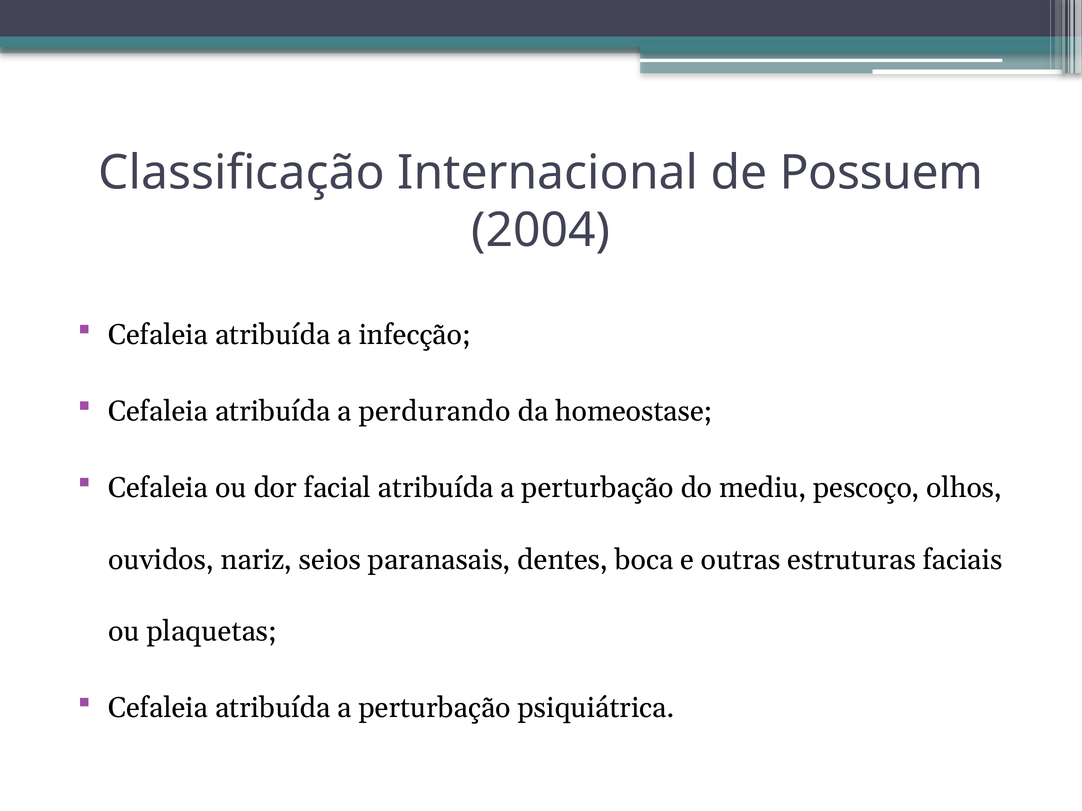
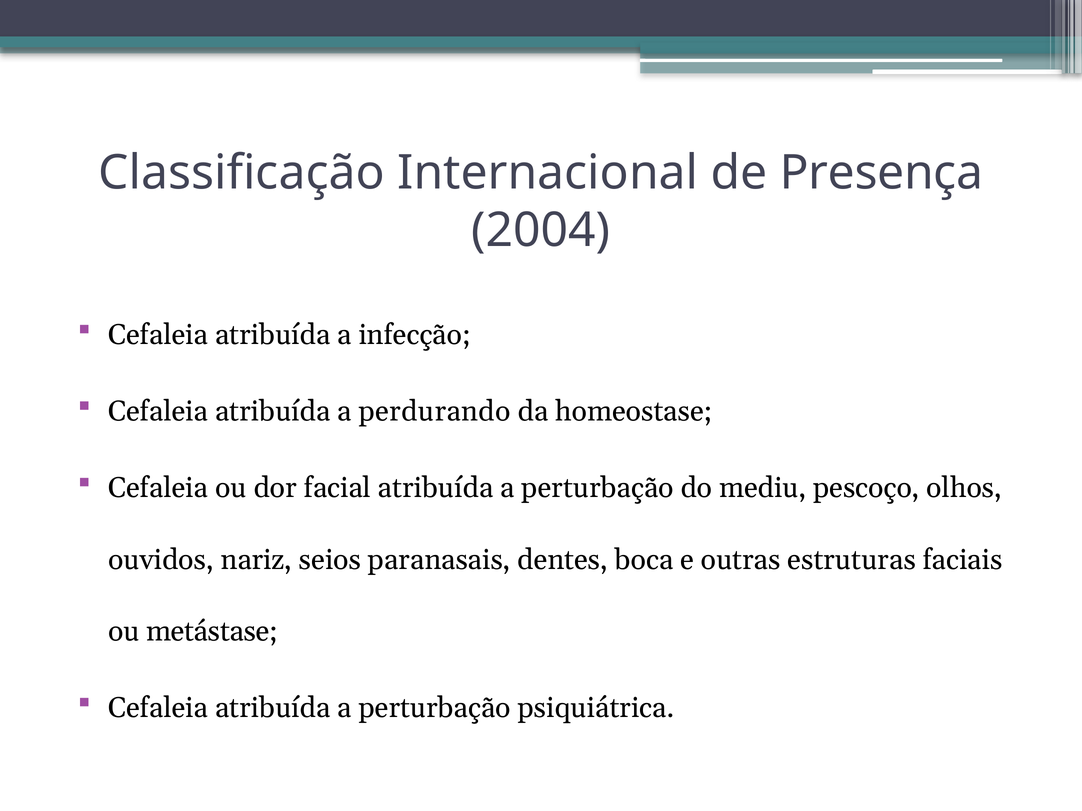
Possuem: Possuem -> Presença
plaquetas: plaquetas -> metástase
